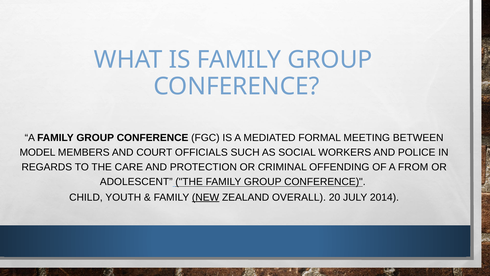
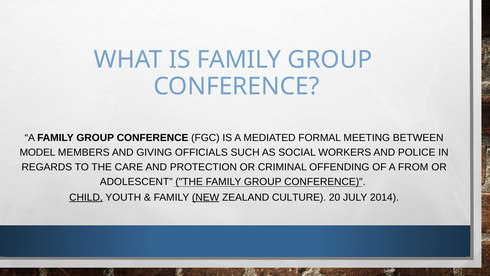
COURT: COURT -> GIVING
CHILD underline: none -> present
OVERALL: OVERALL -> CULTURE
